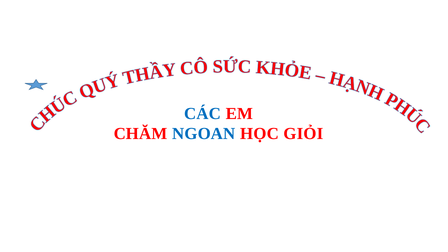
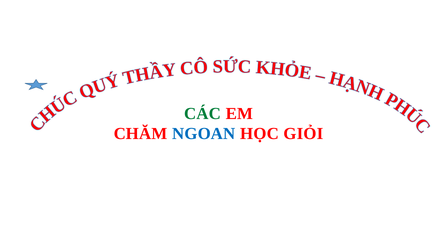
CÁC colour: blue -> green
